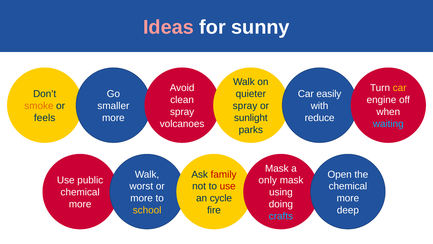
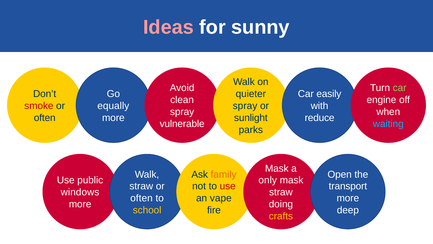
car at (400, 88) colour: yellow -> light green
smoke colour: orange -> red
smaller: smaller -> equally
feels at (45, 118): feels -> often
volcanoes: volcanoes -> vulnerable
family colour: red -> orange
worst at (141, 186): worst -> straw
chemical at (348, 186): chemical -> transport
chemical at (80, 192): chemical -> windows
using at (281, 192): using -> straw
cycle: cycle -> vape
more at (142, 198): more -> often
crafts colour: light blue -> yellow
